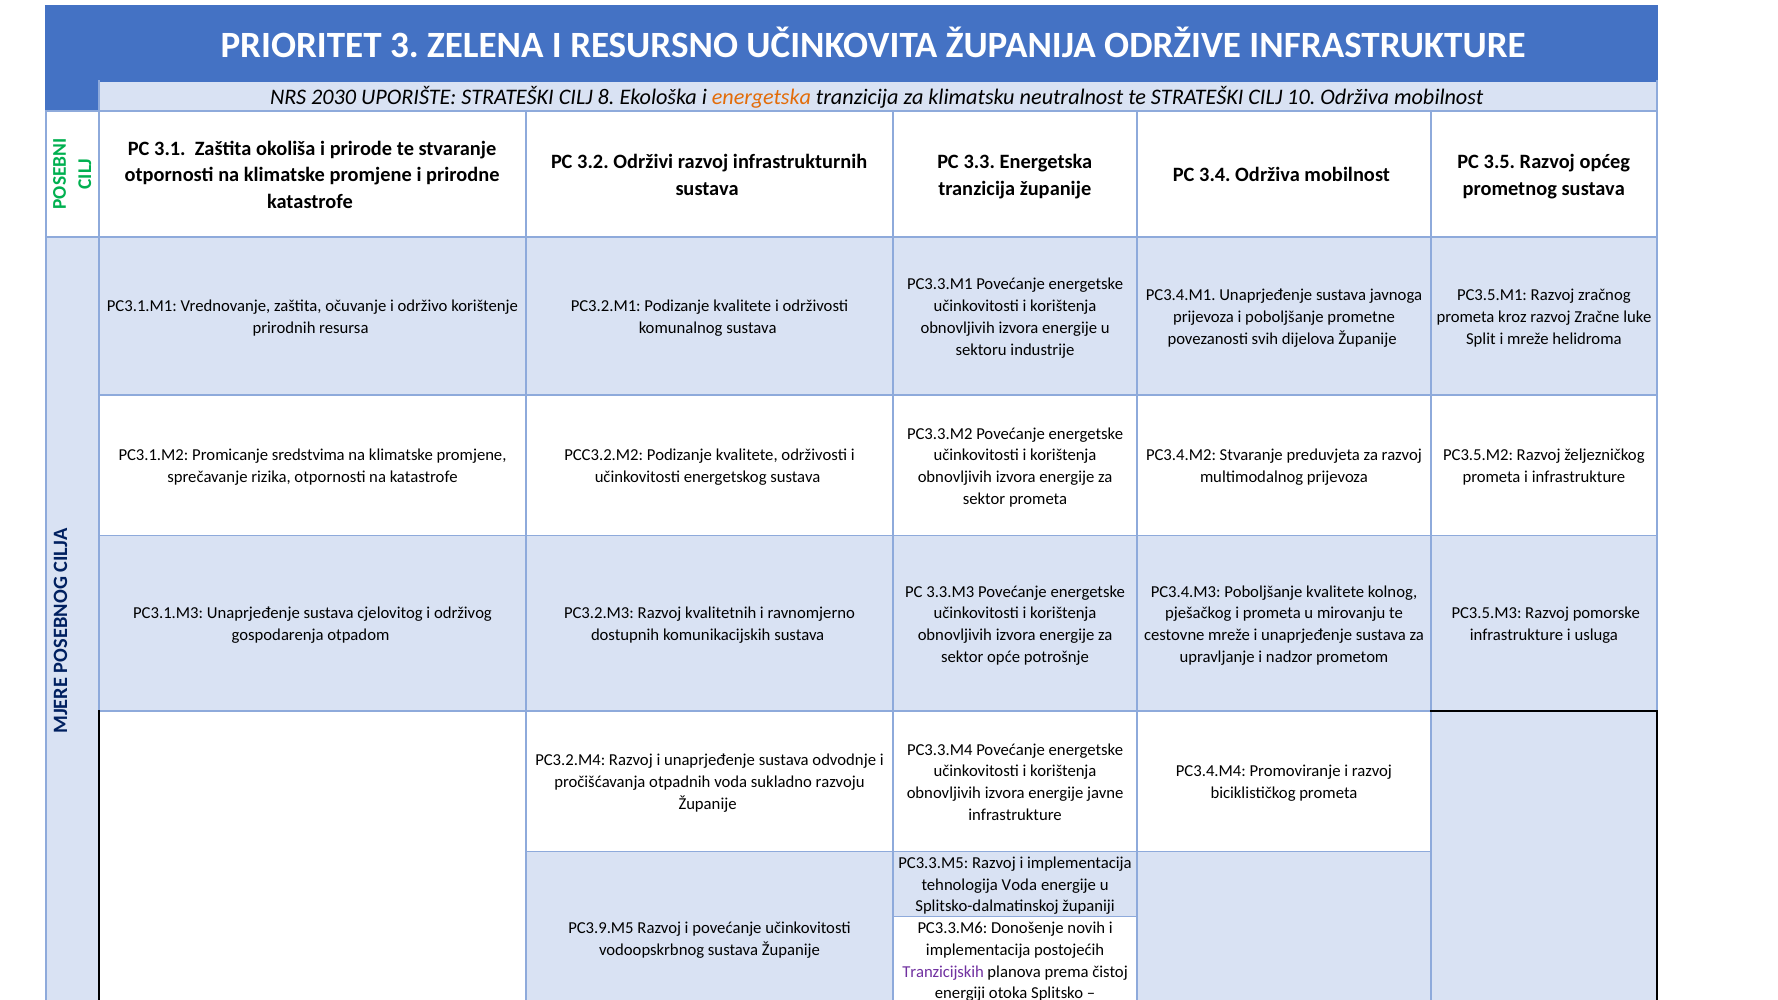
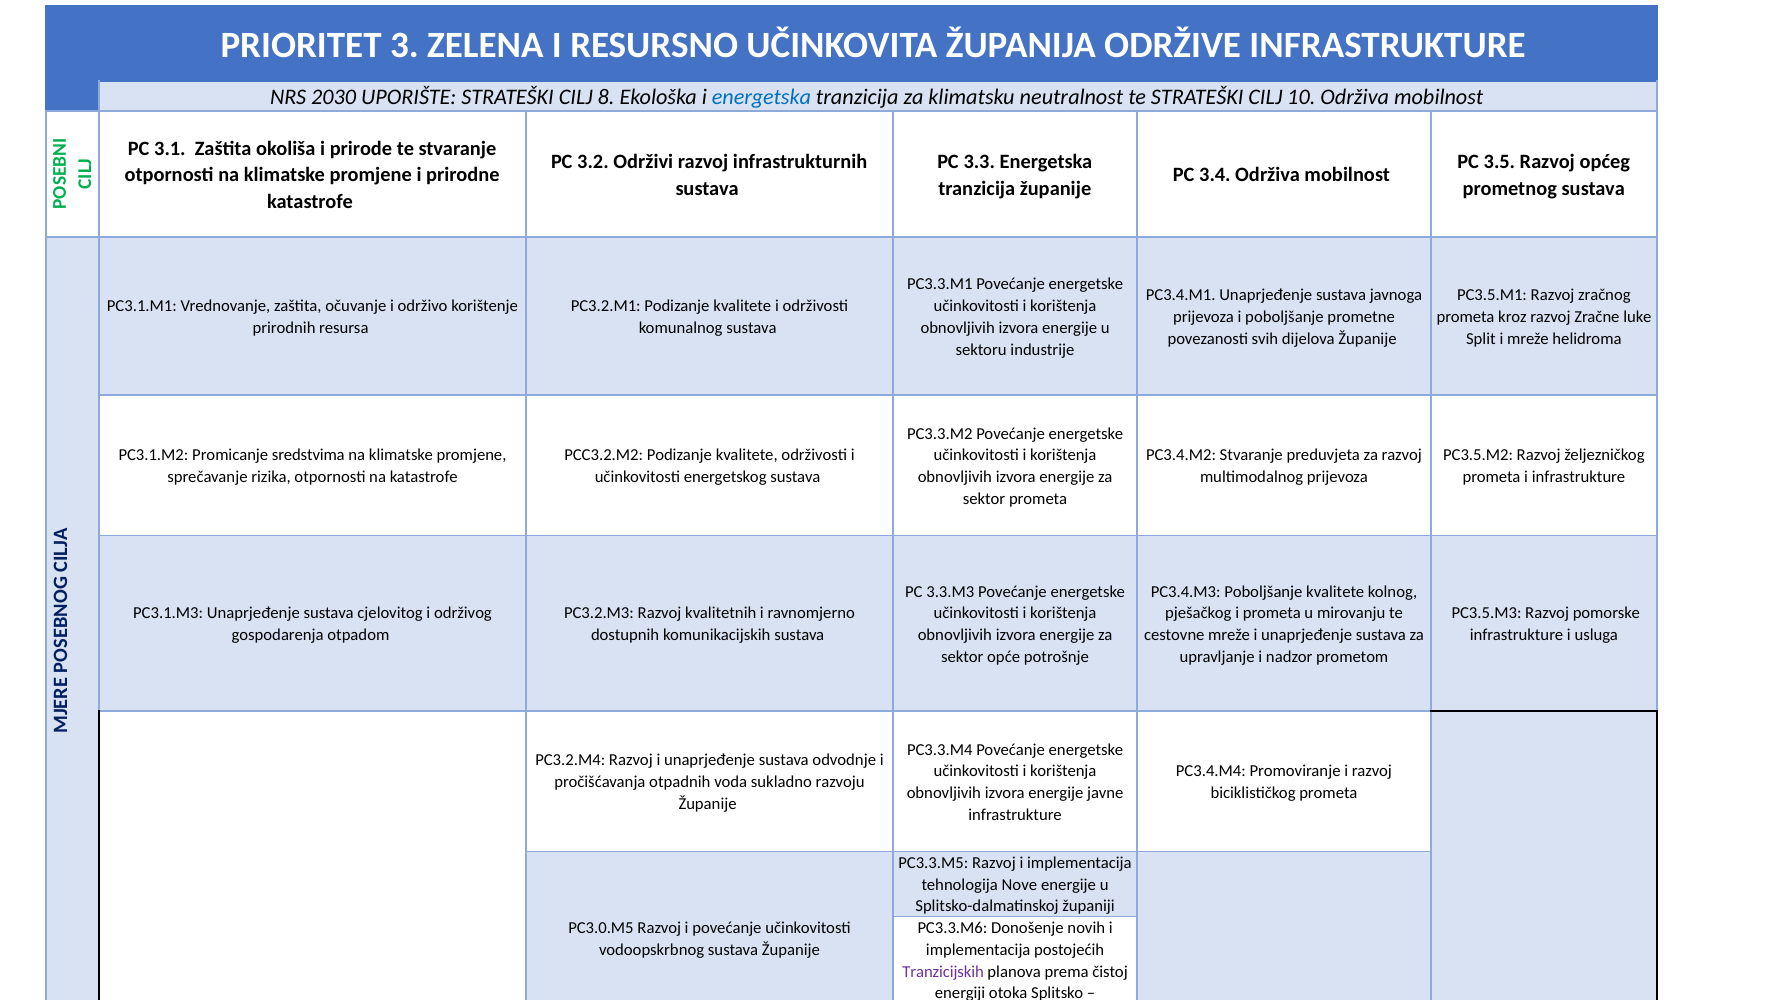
energetska at (761, 97) colour: orange -> blue
tehnologija Voda: Voda -> Nove
PC3.9.M5: PC3.9.M5 -> PC3.0.M5
